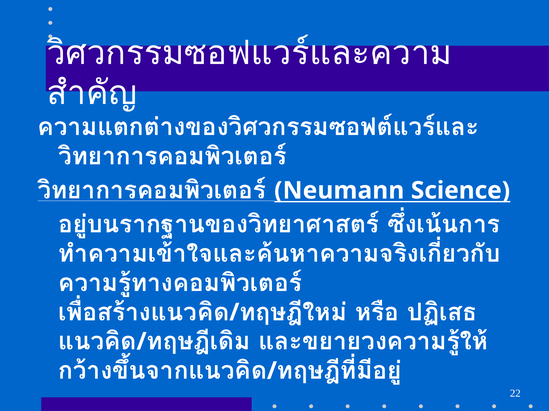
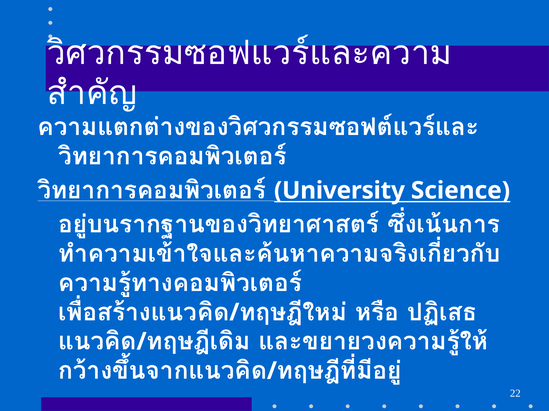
Neumann: Neumann -> University
